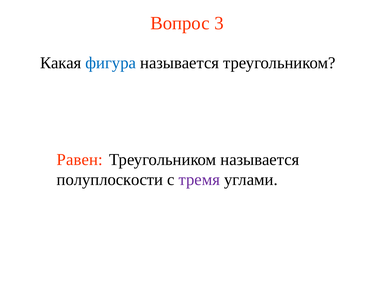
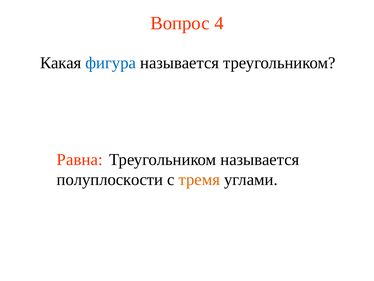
3: 3 -> 4
Равен: Равен -> Равна
тремя colour: purple -> orange
